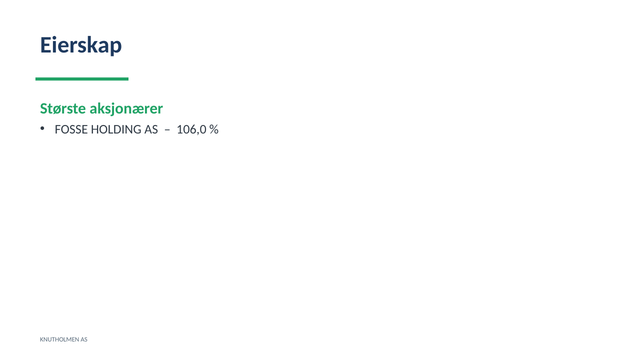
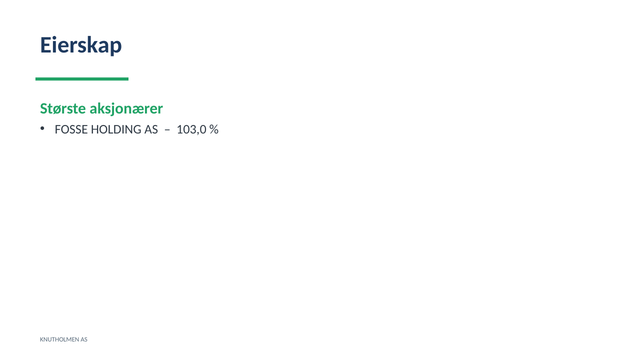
106,0: 106,0 -> 103,0
